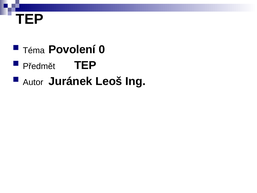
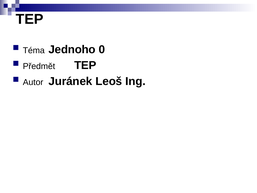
Povolení: Povolení -> Jednoho
